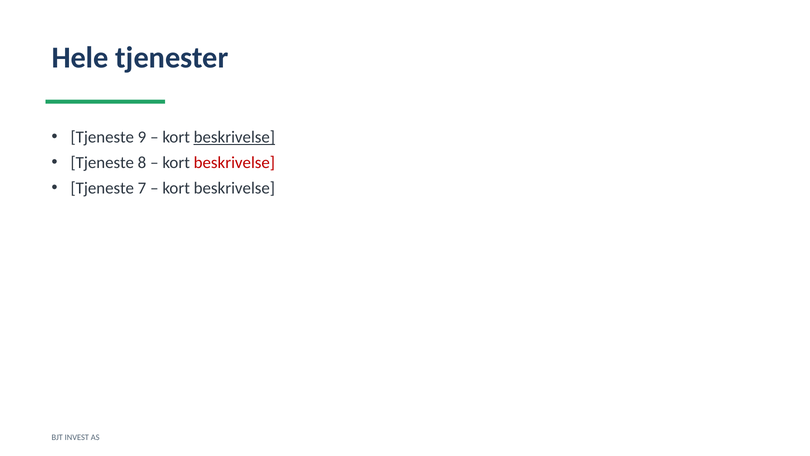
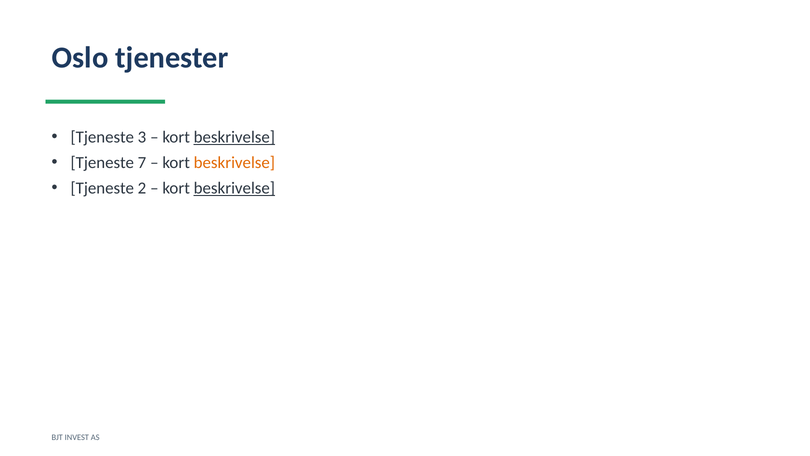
Hele: Hele -> Oslo
9: 9 -> 3
8: 8 -> 7
beskrivelse at (234, 163) colour: red -> orange
7: 7 -> 2
beskrivelse at (234, 188) underline: none -> present
